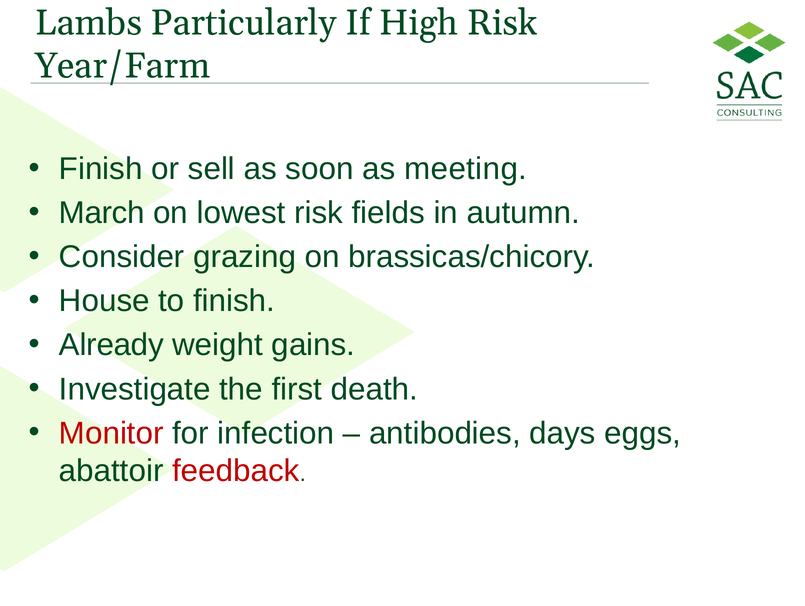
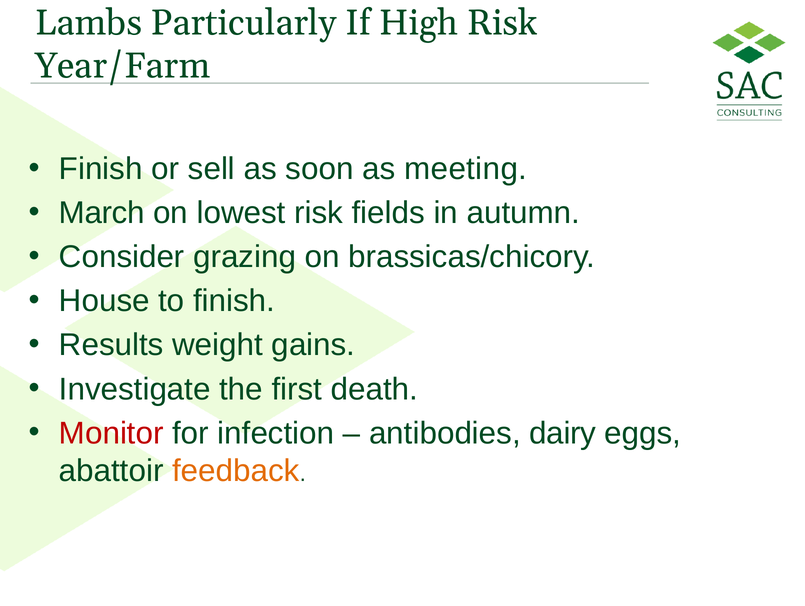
Already: Already -> Results
days: days -> dairy
feedback colour: red -> orange
